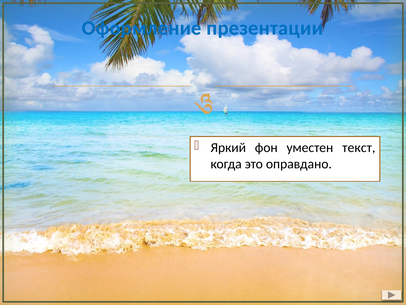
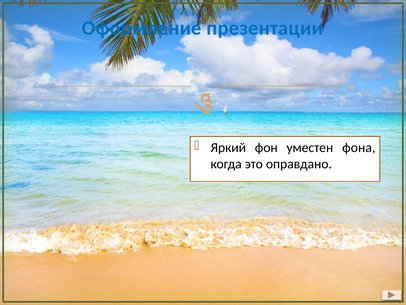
текст: текст -> фона
